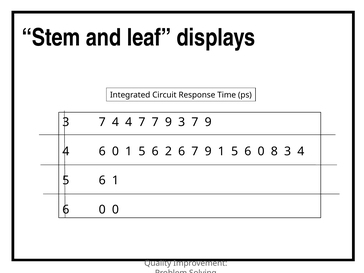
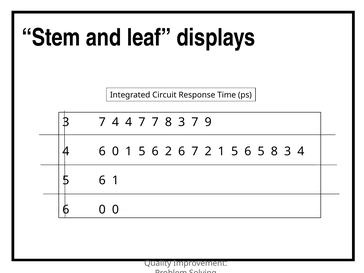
7 7 9: 9 -> 8
6 7 9: 9 -> 2
5 6 0: 0 -> 5
